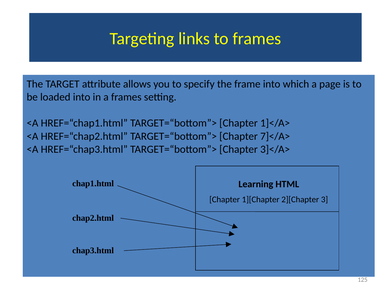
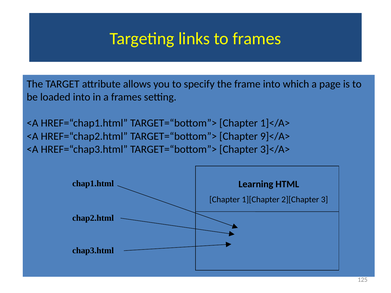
7]</A>: 7]</A> -> 9]</A>
